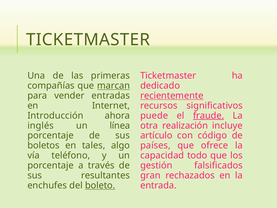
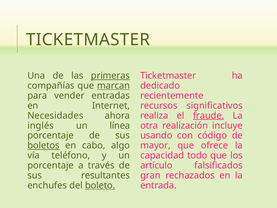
primeras underline: none -> present
recientemente underline: present -> none
Introducción: Introducción -> Necesidades
puede: puede -> realiza
artículo: artículo -> usando
boletos underline: none -> present
tales: tales -> cabo
países: países -> mayor
gestión: gestión -> artículo
